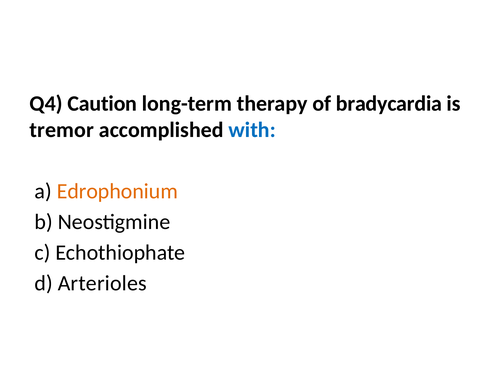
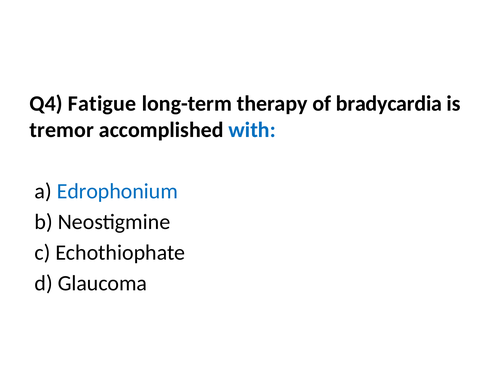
Caution: Caution -> Fatigue
Edrophonium colour: orange -> blue
Arterioles: Arterioles -> Glaucoma
